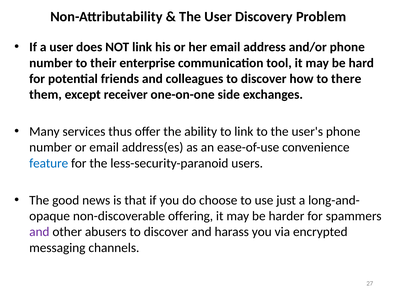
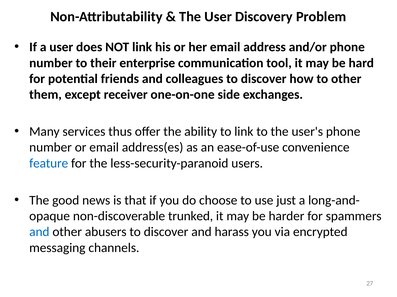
to there: there -> other
offering: offering -> trunked
and at (39, 232) colour: purple -> blue
